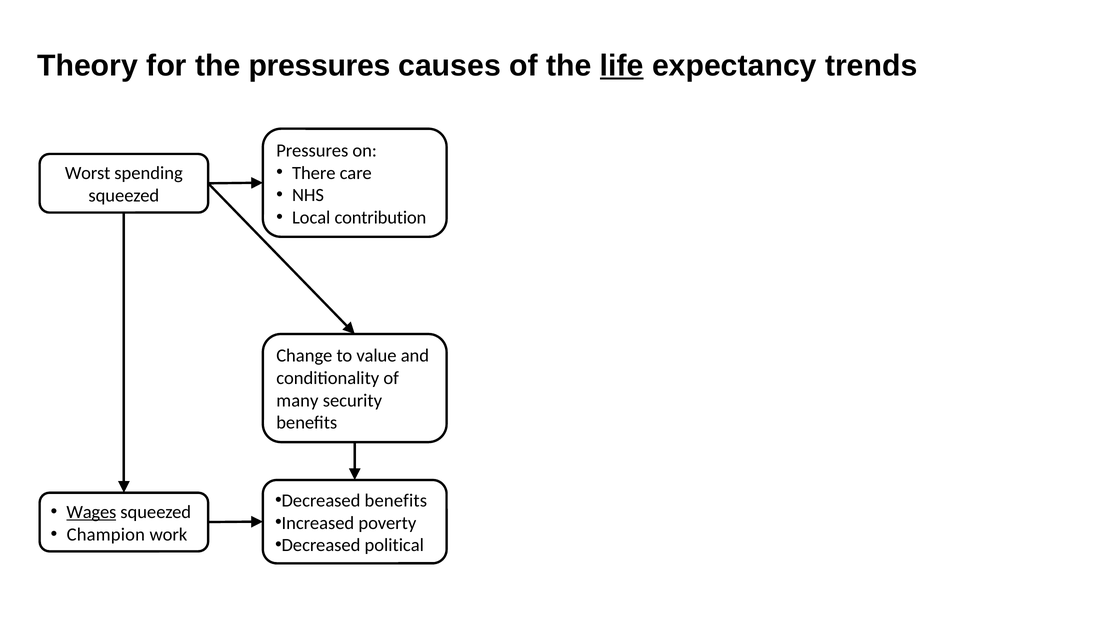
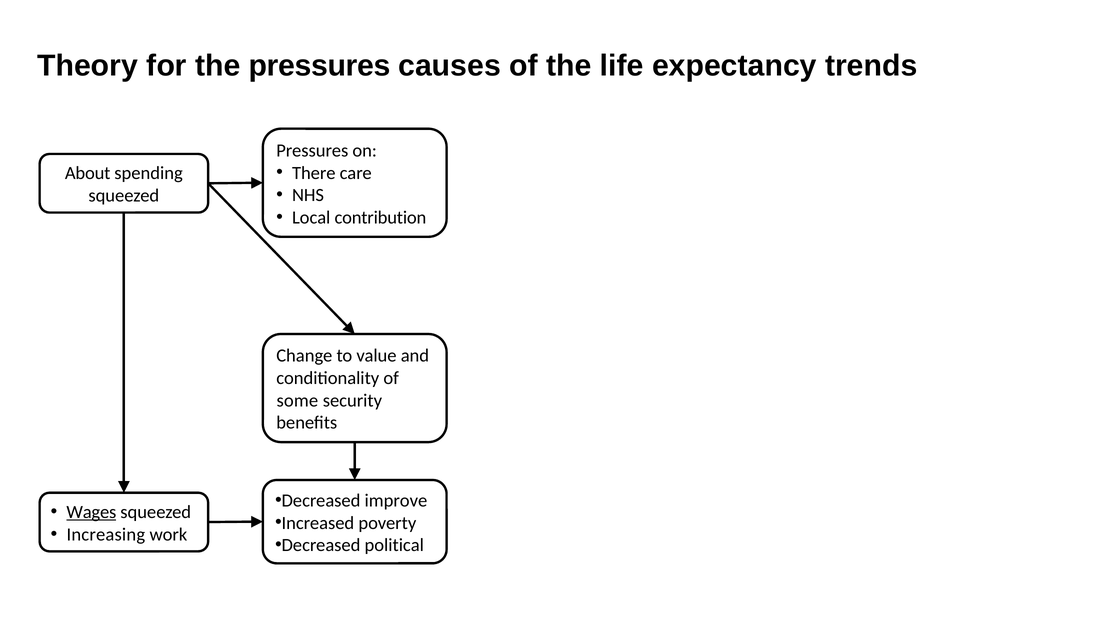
life underline: present -> none
Worst: Worst -> About
many: many -> some
Decreased benefits: benefits -> improve
Champion: Champion -> Increasing
